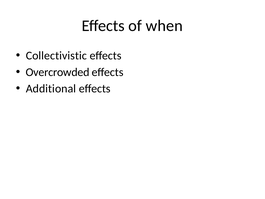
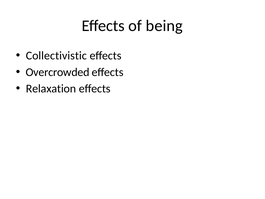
when: when -> being
Additional: Additional -> Relaxation
